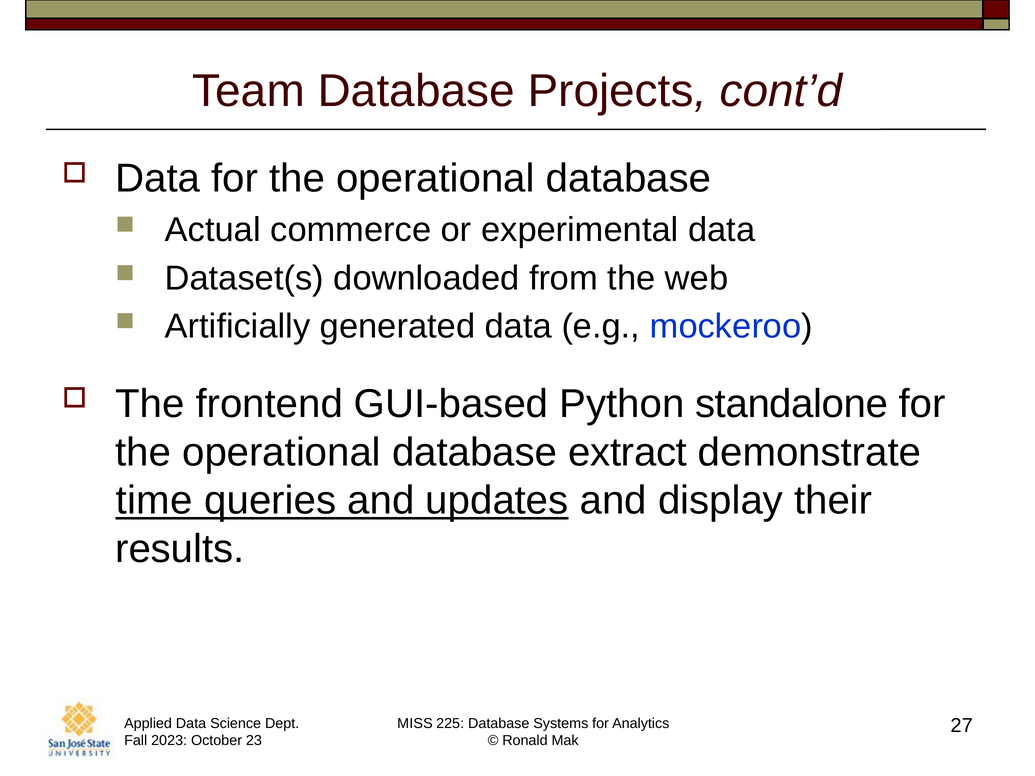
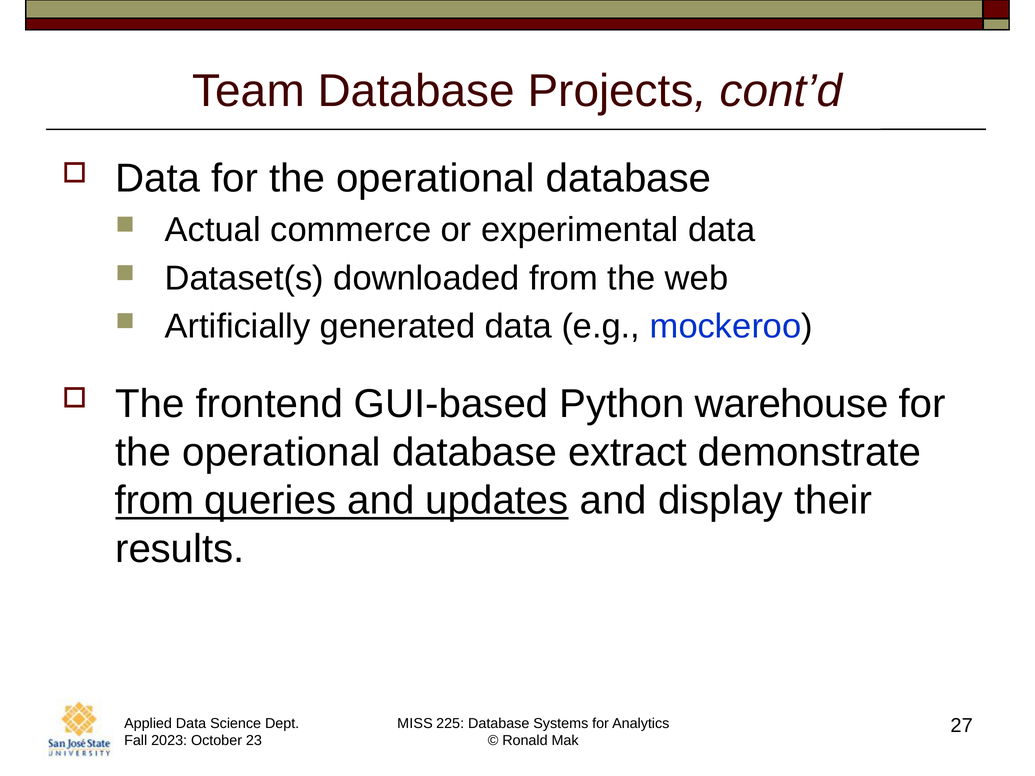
standalone: standalone -> warehouse
time at (154, 501): time -> from
